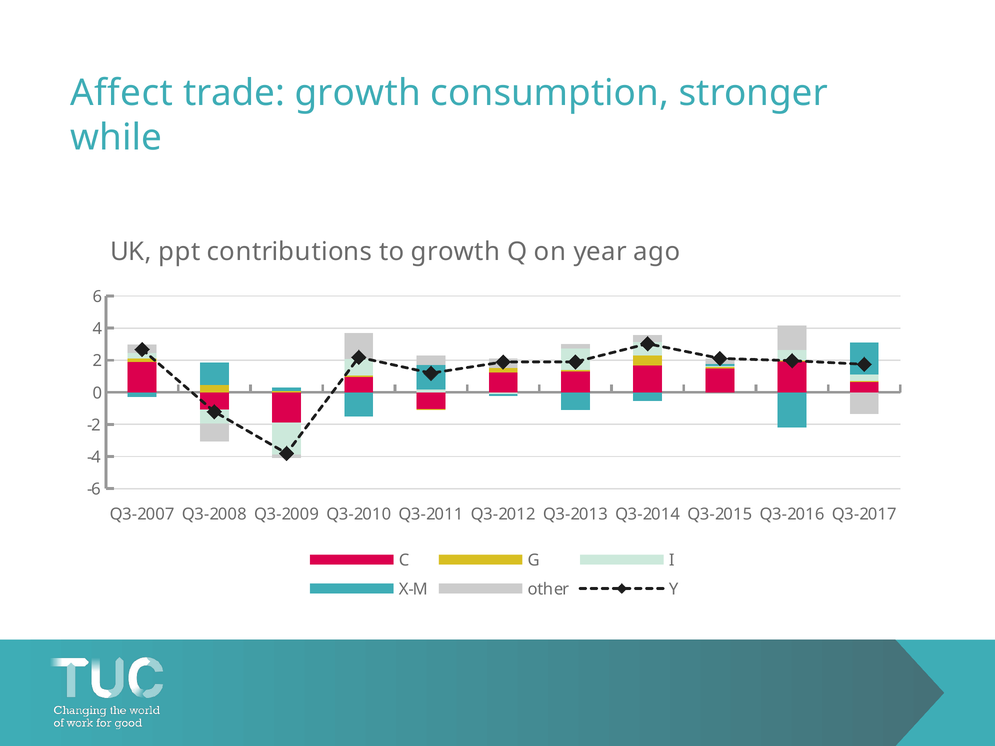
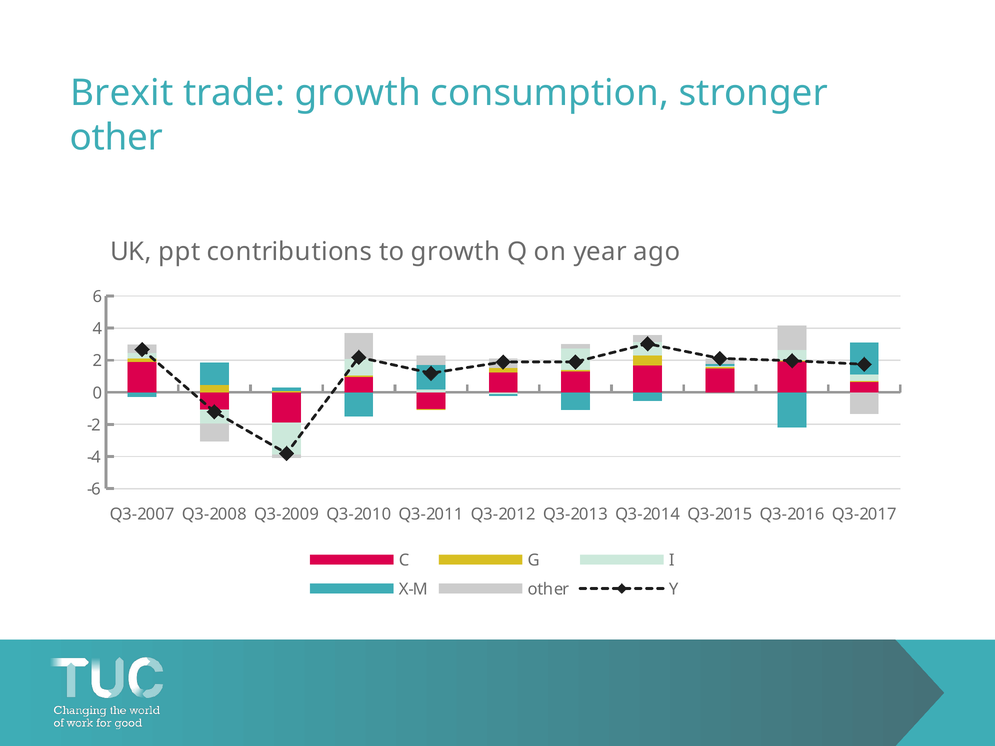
Affect: Affect -> Brexit
while at (116, 138): while -> other
